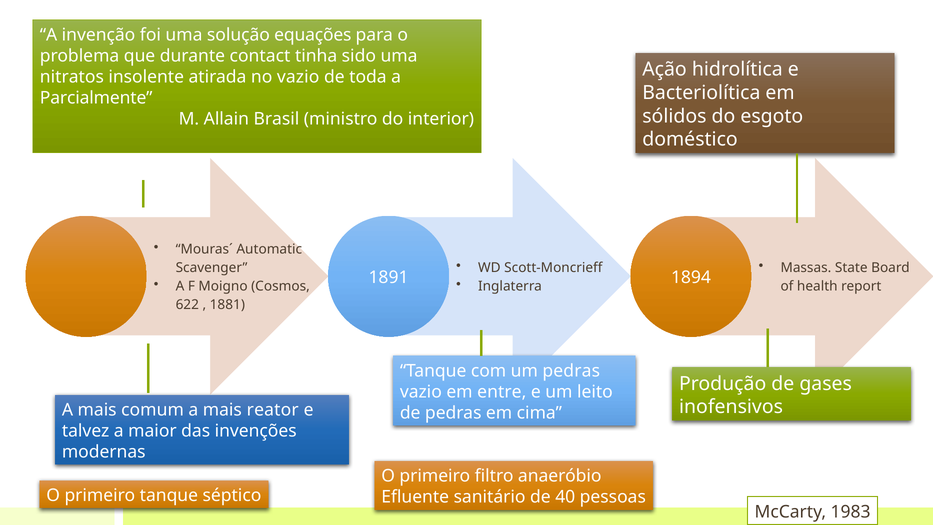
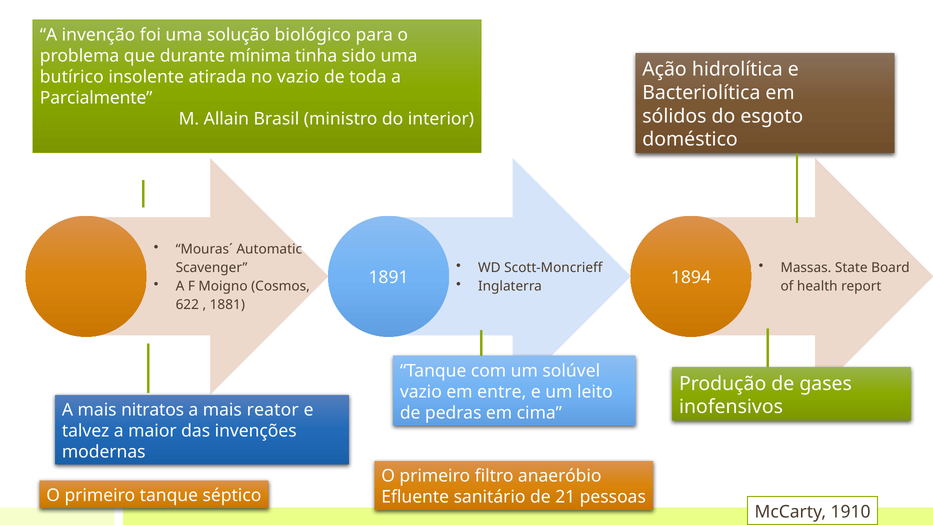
equações: equações -> biológico
contact: contact -> mínima
nitratos: nitratos -> butírico
um pedras: pedras -> solúvel
comum: comum -> nitratos
40: 40 -> 21
1983: 1983 -> 1910
